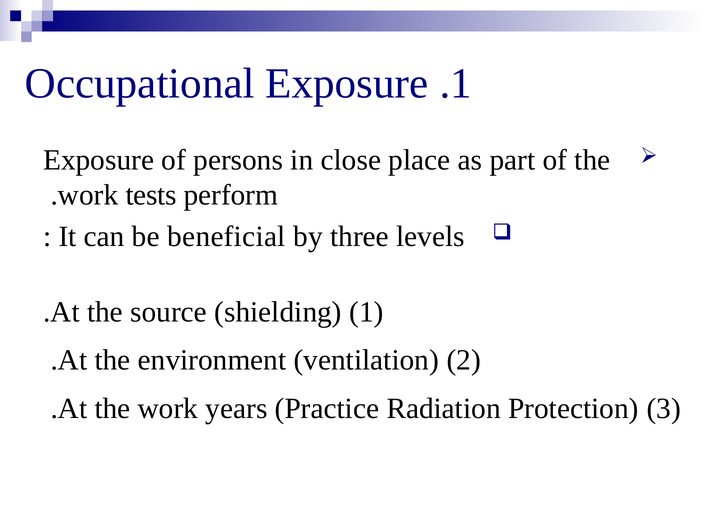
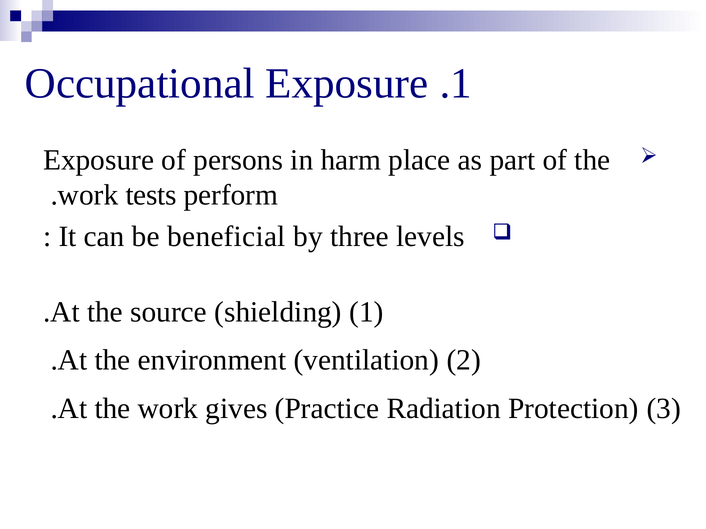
close: close -> harm
years: years -> gives
